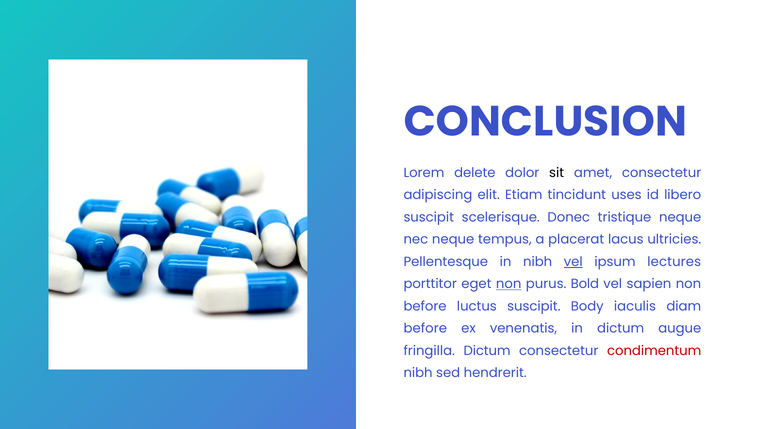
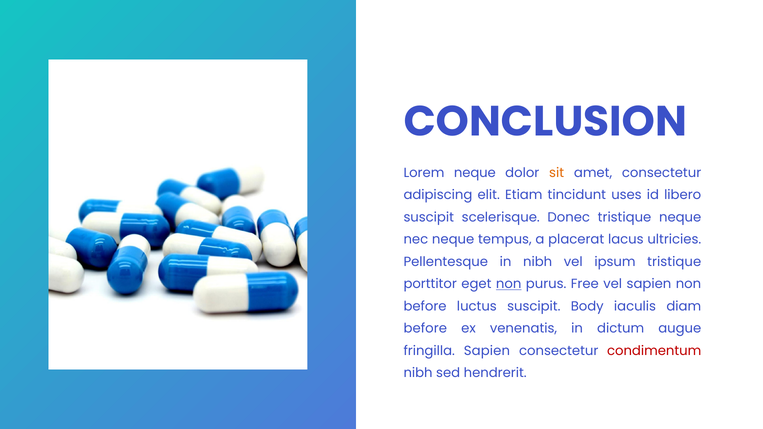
Lorem delete: delete -> neque
sit colour: black -> orange
vel at (573, 262) underline: present -> none
ipsum lectures: lectures -> tristique
Bold: Bold -> Free
fringilla Dictum: Dictum -> Sapien
